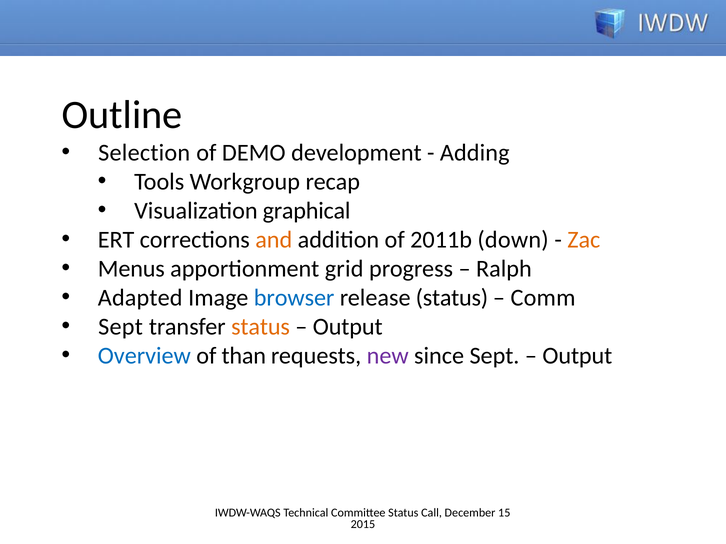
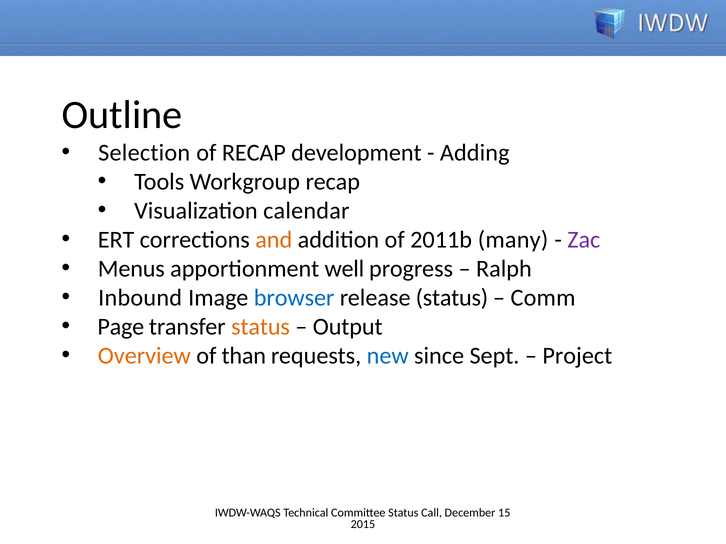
of DEMO: DEMO -> RECAP
graphical: graphical -> calendar
down: down -> many
Zac colour: orange -> purple
grid: grid -> well
Adapted: Adapted -> Inbound
Sept at (121, 327): Sept -> Page
Overview colour: blue -> orange
new colour: purple -> blue
Output at (577, 356): Output -> Project
